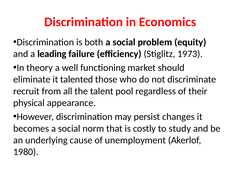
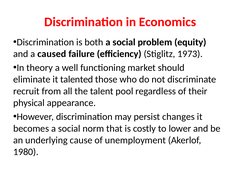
leading: leading -> caused
study: study -> lower
